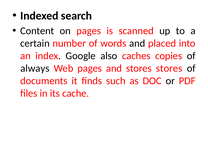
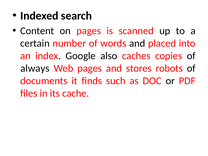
stores stores: stores -> robots
